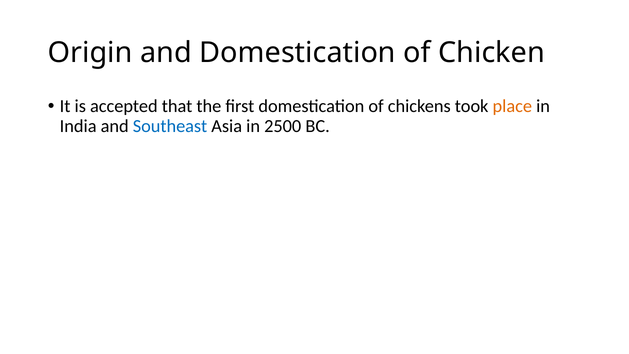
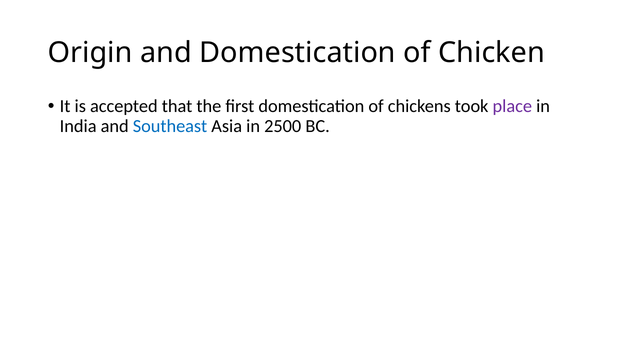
place colour: orange -> purple
